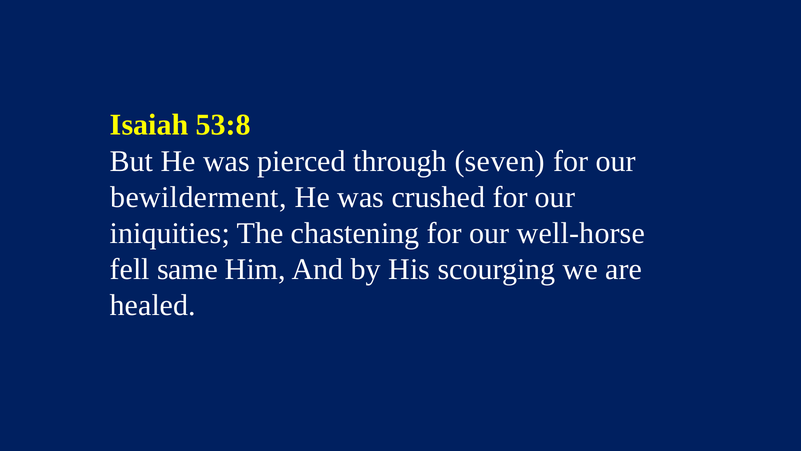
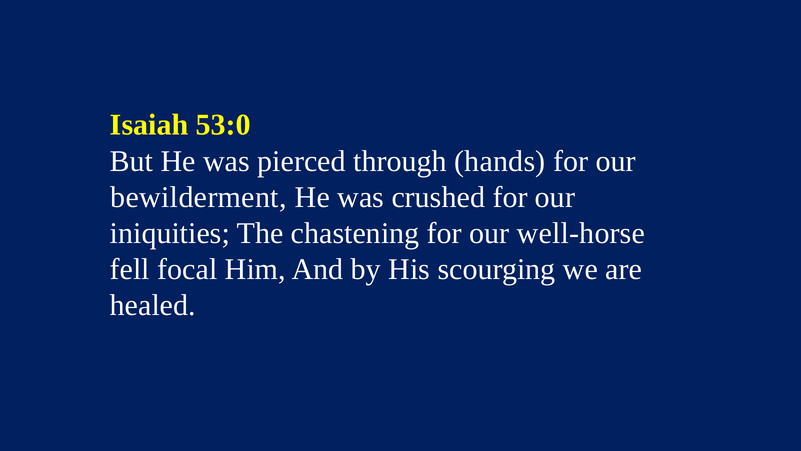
53:8: 53:8 -> 53:0
seven: seven -> hands
same: same -> focal
